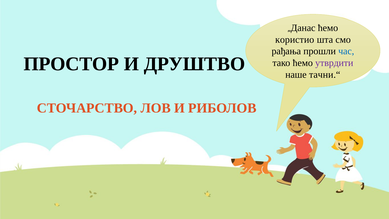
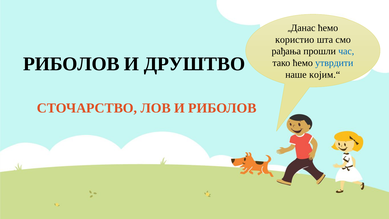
ПРОСТОР at (71, 64): ПРОСТОР -> РИБОЛОВ
утврдити colour: purple -> blue
тачни.“: тачни.“ -> којим.“
